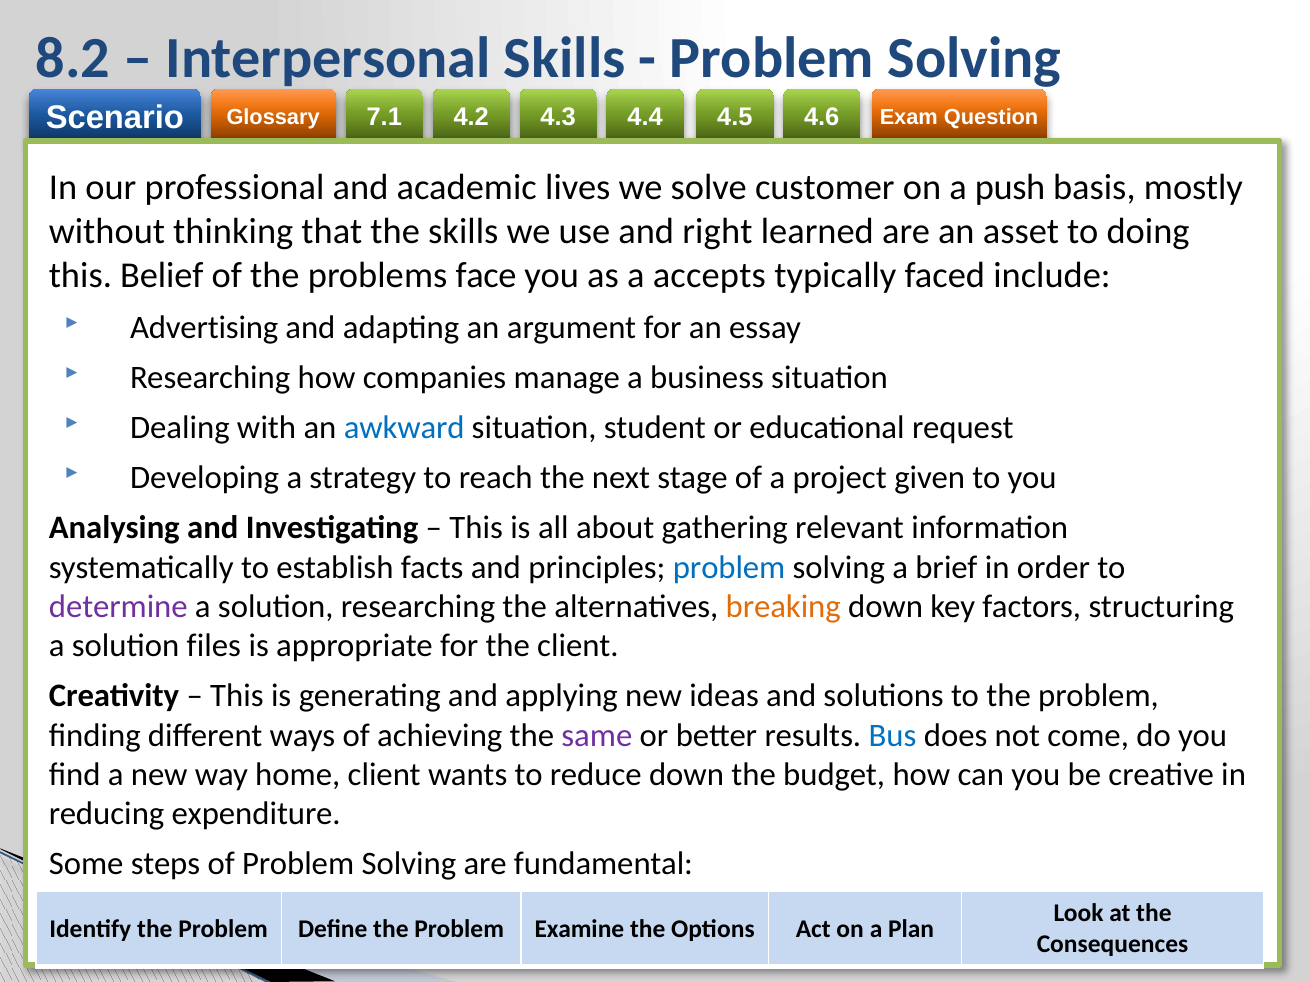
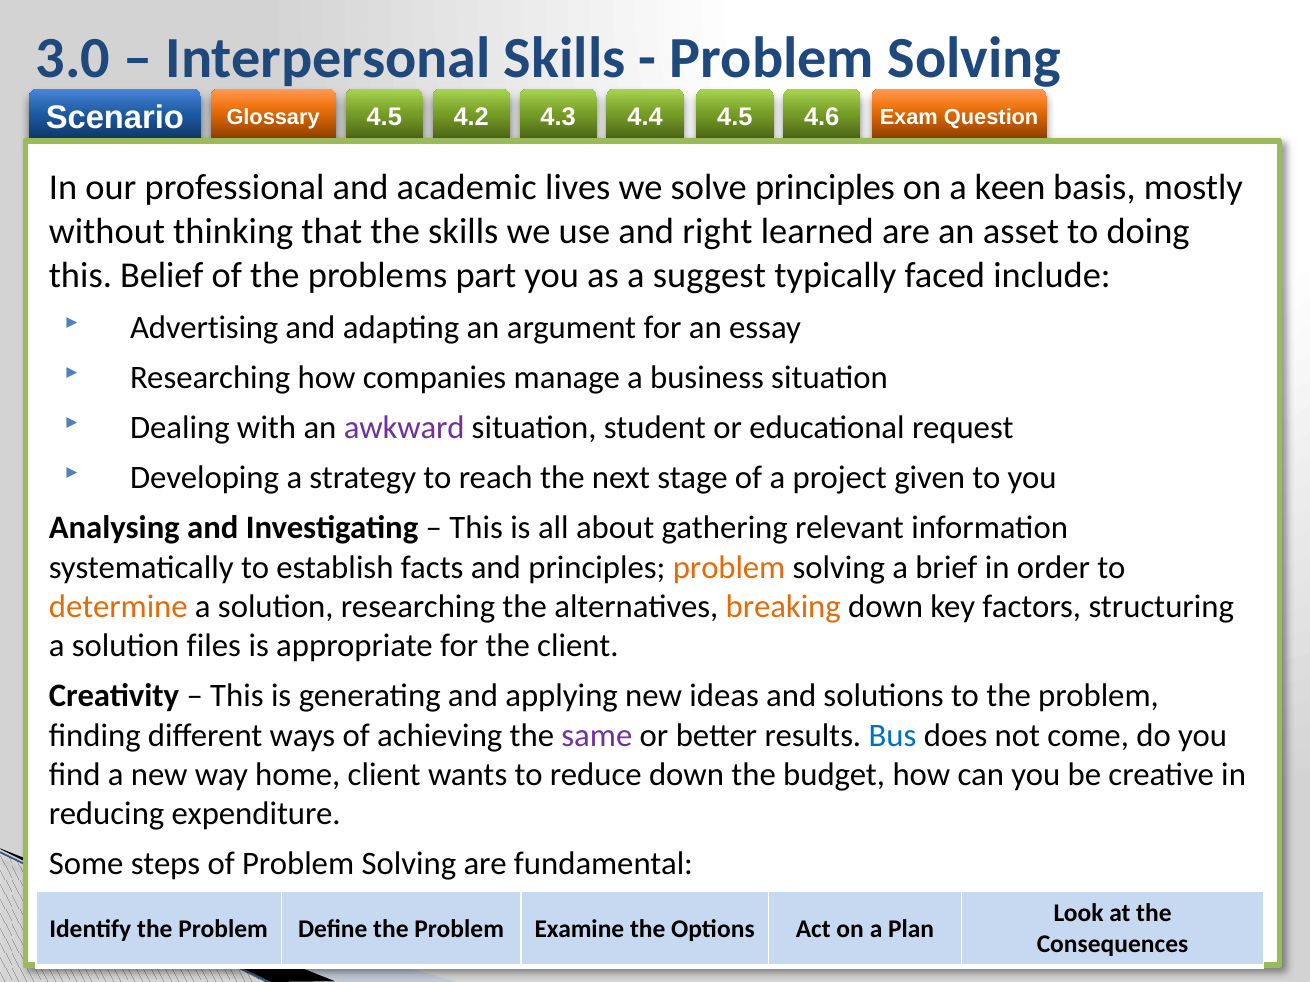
8.2: 8.2 -> 3.0
7.1 at (384, 117): 7.1 -> 4.5
solve customer: customer -> principles
push: push -> keen
face: face -> part
accepts: accepts -> suggest
awkward colour: blue -> purple
problem at (729, 568) colour: blue -> orange
determine colour: purple -> orange
